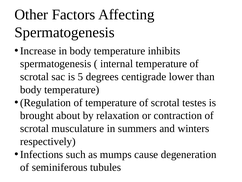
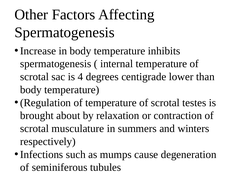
5: 5 -> 4
